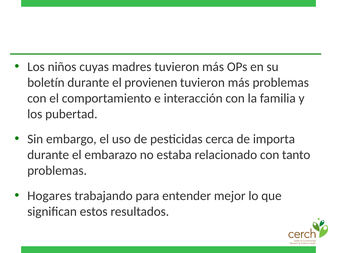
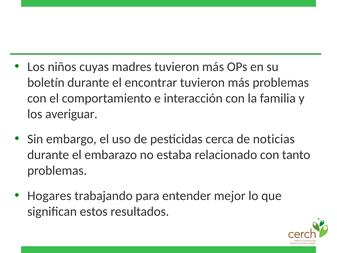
provienen: provienen -> encontrar
pubertad: pubertad -> averiguar
importa: importa -> noticias
